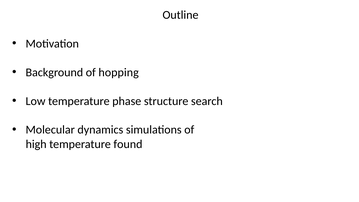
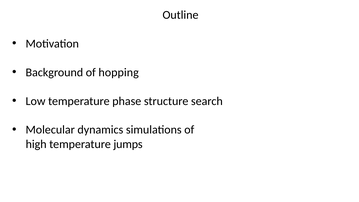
found: found -> jumps
